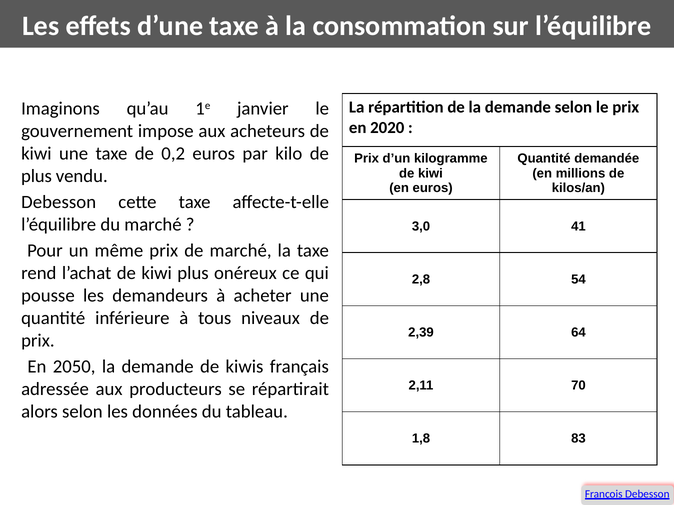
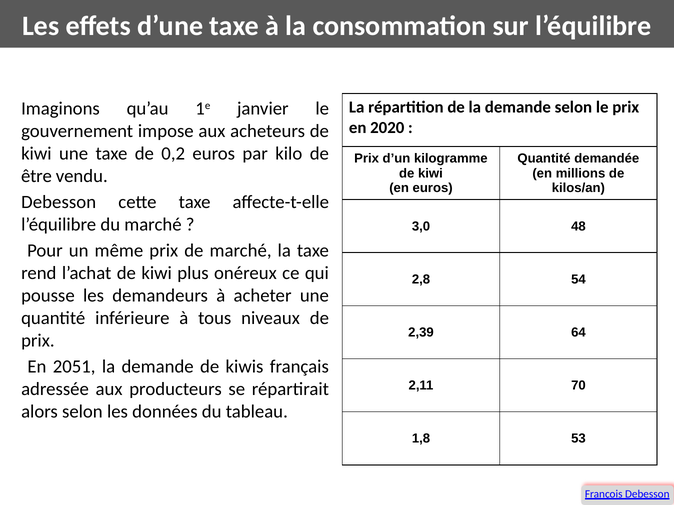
plus at (36, 176): plus -> être
41: 41 -> 48
2050: 2050 -> 2051
83: 83 -> 53
